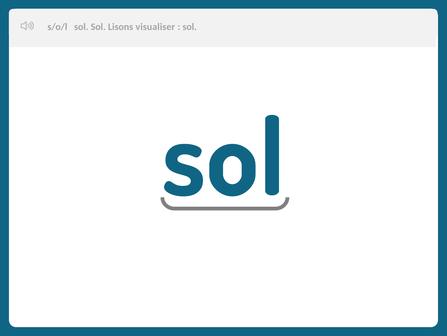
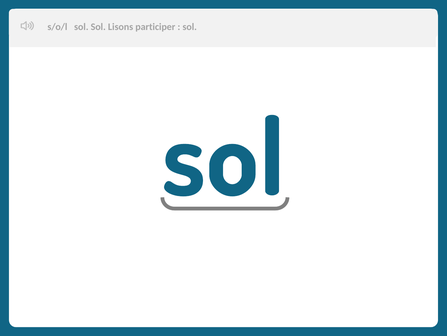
visualiser: visualiser -> participer
